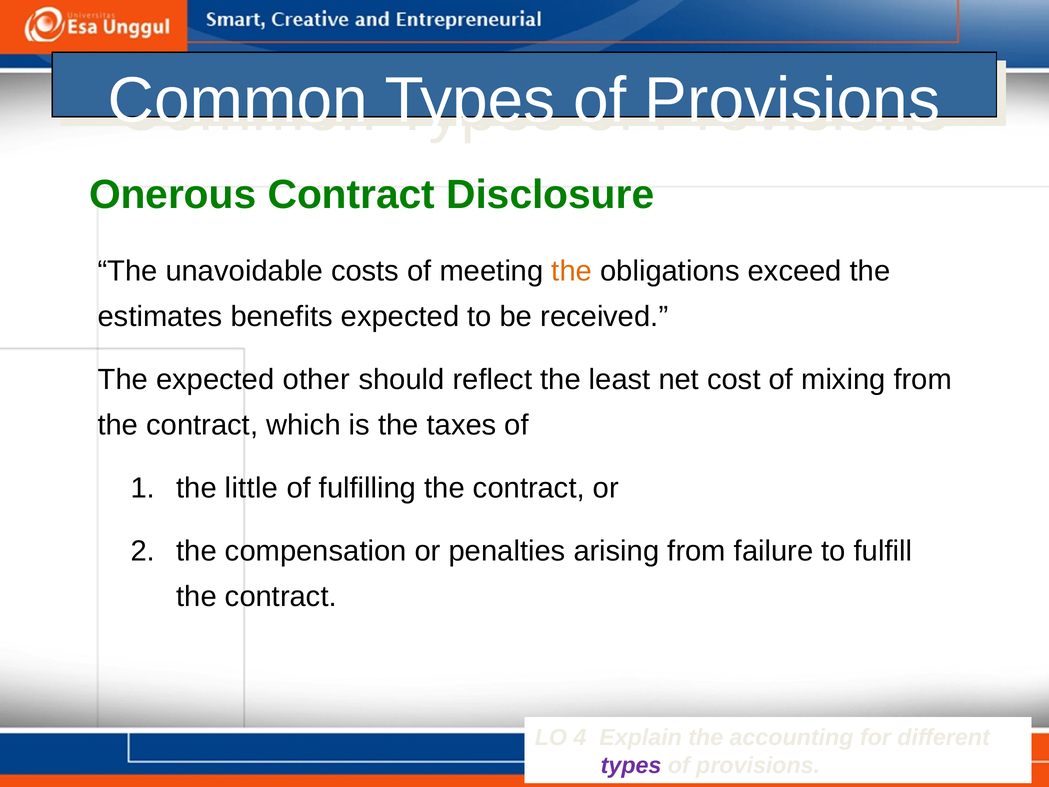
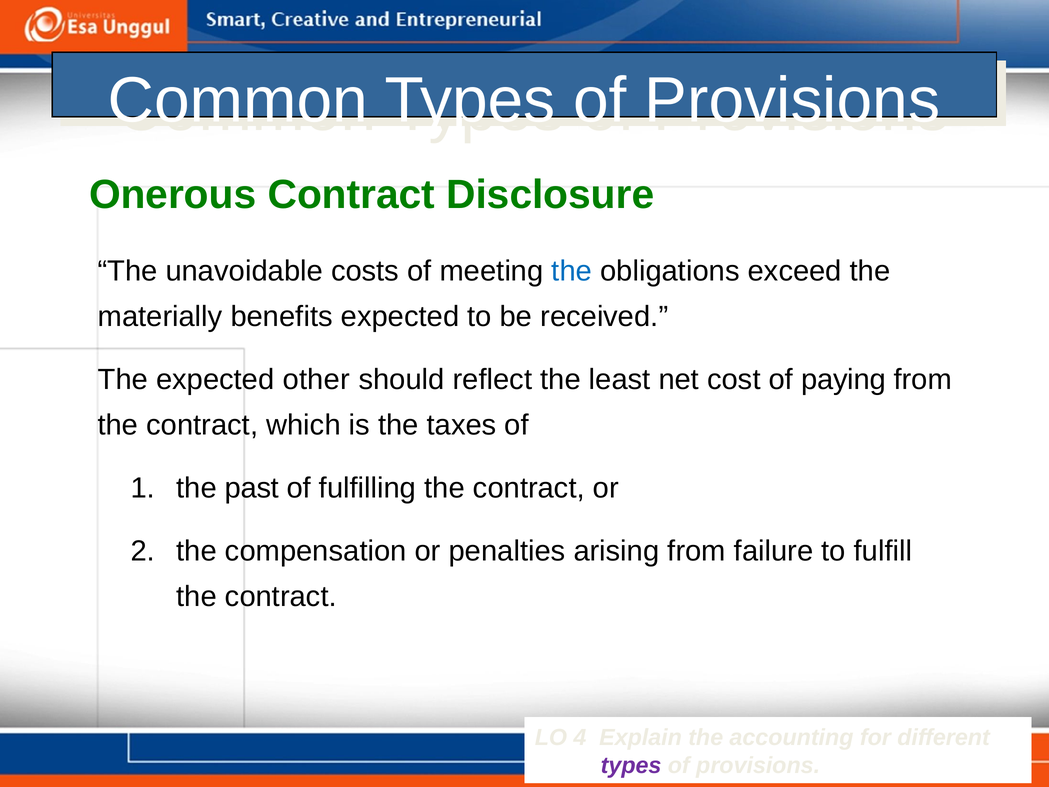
the at (572, 271) colour: orange -> blue
estimates: estimates -> materially
mixing: mixing -> paying
little: little -> past
